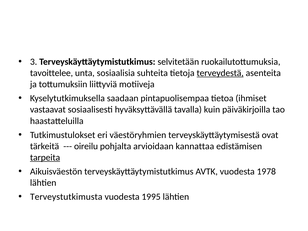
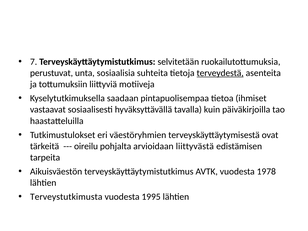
3: 3 -> 7
tavoittelee: tavoittelee -> perustuvat
kannattaa: kannattaa -> liittyvästä
tarpeita underline: present -> none
